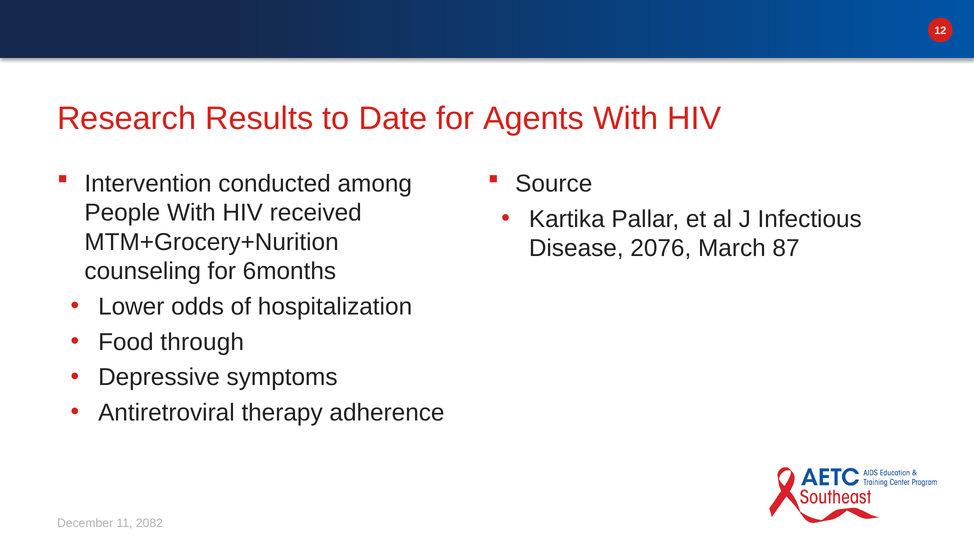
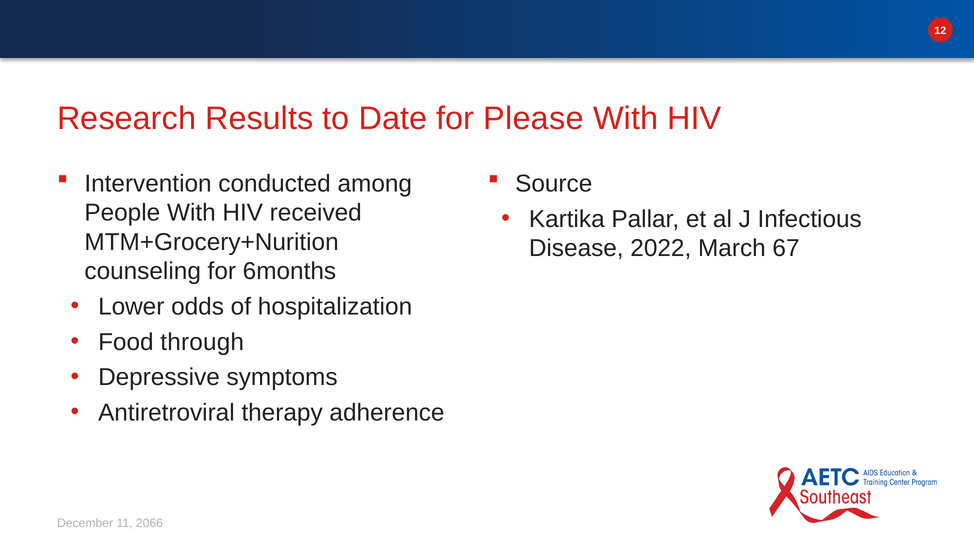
Agents: Agents -> Please
2076: 2076 -> 2022
87: 87 -> 67
2082: 2082 -> 2066
